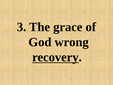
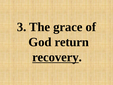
wrong: wrong -> return
